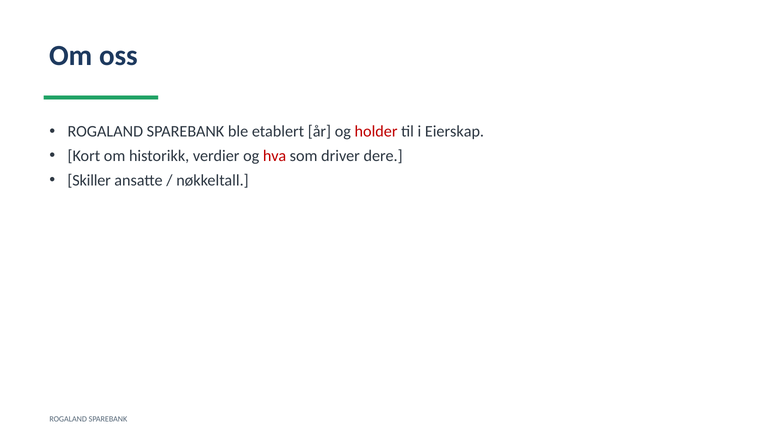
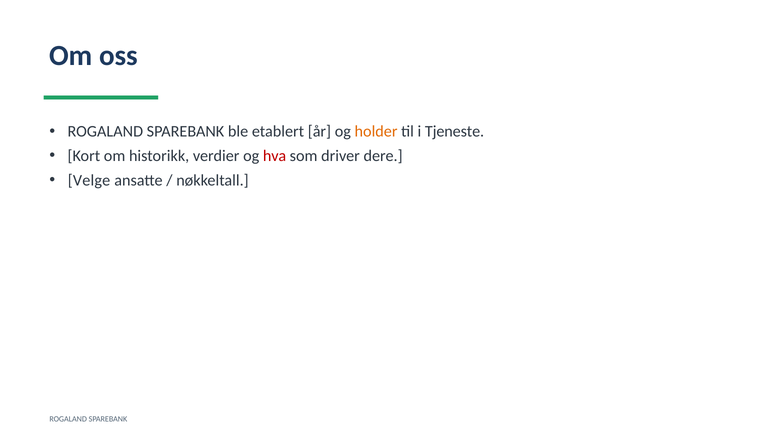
holder colour: red -> orange
Eierskap: Eierskap -> Tjeneste
Skiller: Skiller -> Velge
